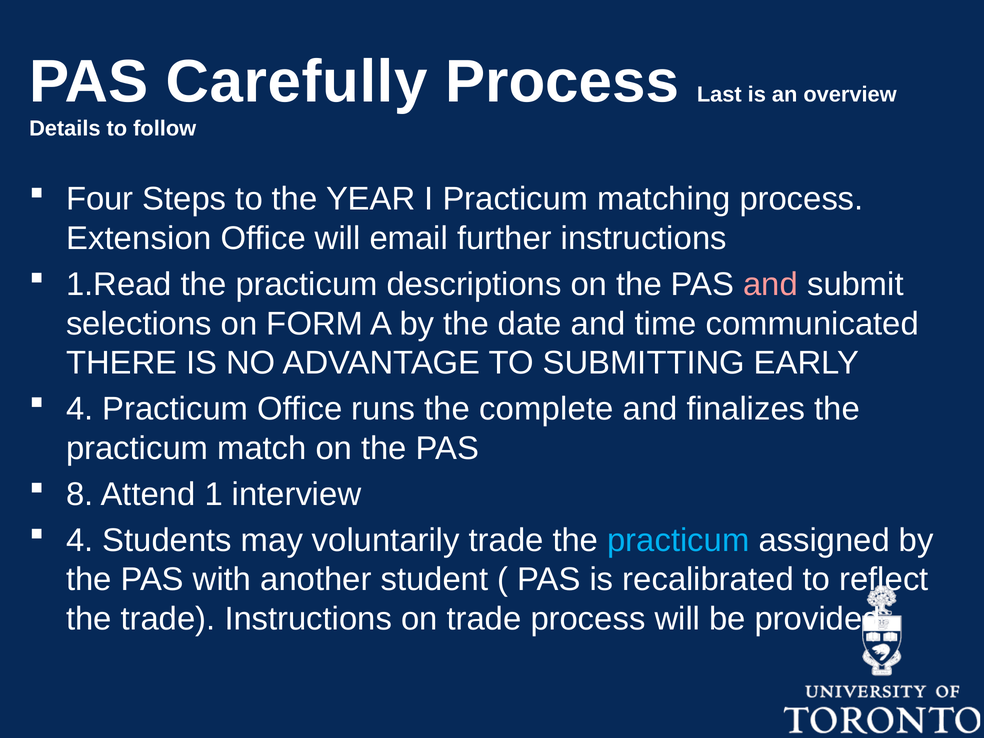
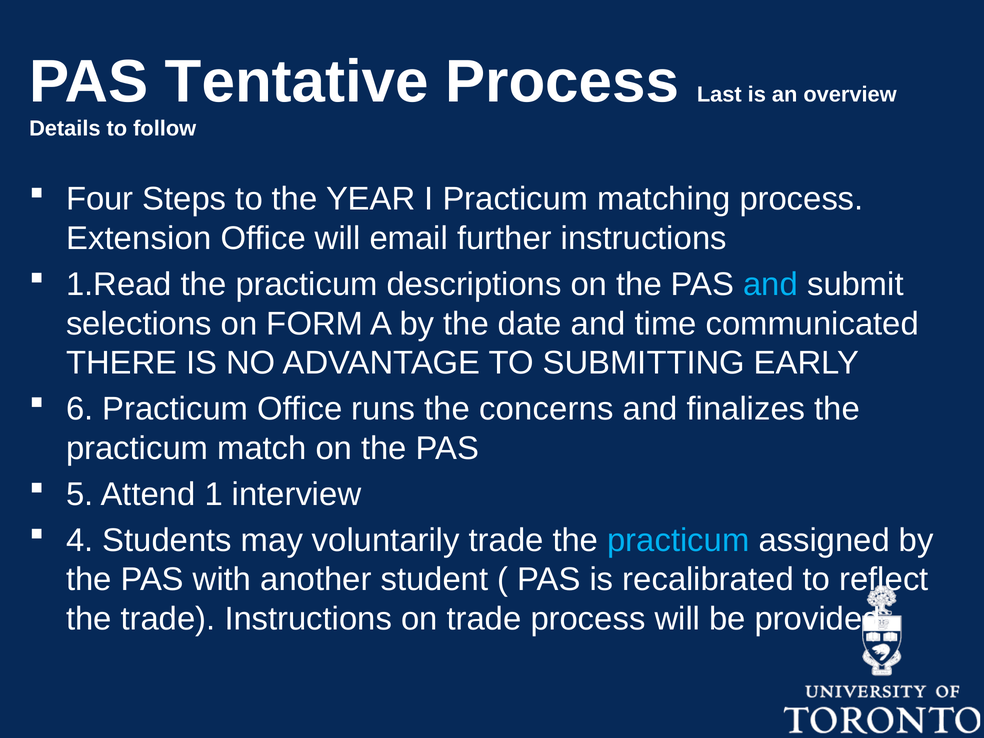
Carefully: Carefully -> Tentative
and at (771, 284) colour: pink -> light blue
4 at (80, 409): 4 -> 6
complete: complete -> concerns
8: 8 -> 5
